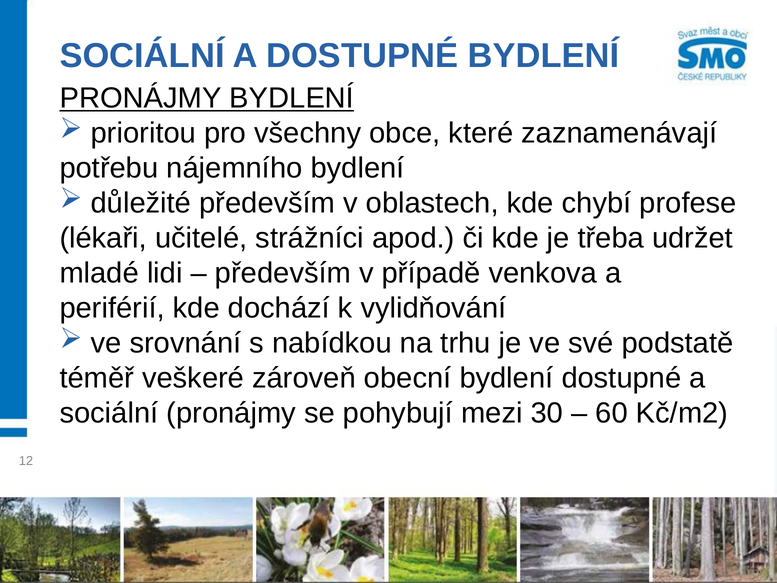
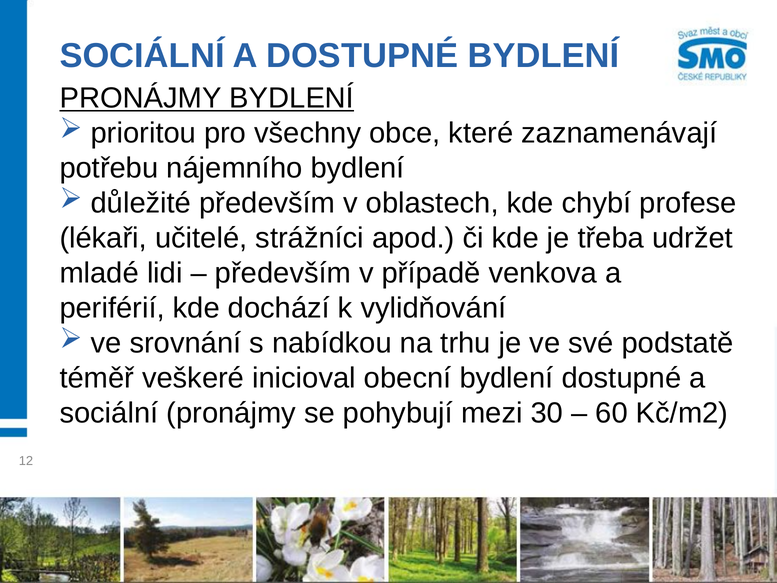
zároveň: zároveň -> inicioval
